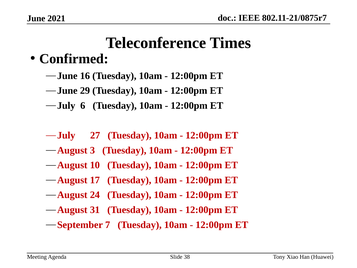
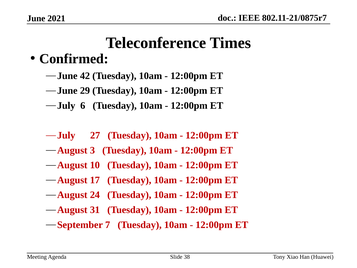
16: 16 -> 42
